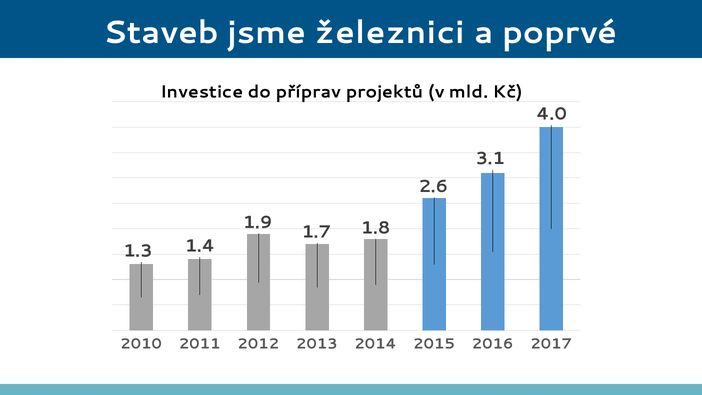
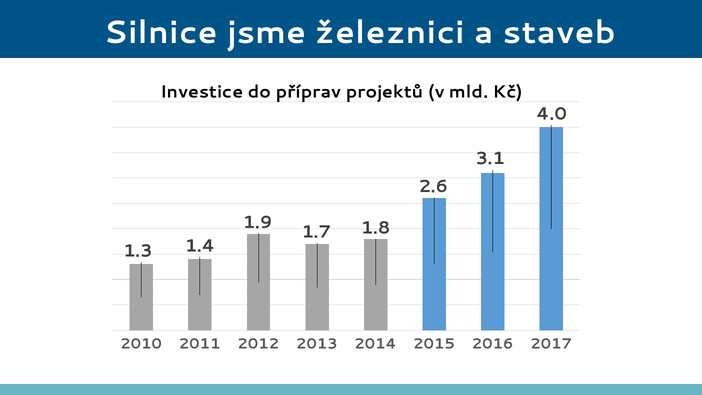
Staveb: Staveb -> Silnice
poprvé: poprvé -> staveb
